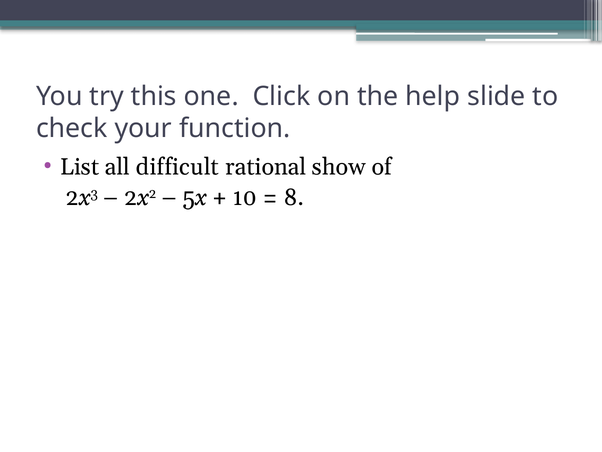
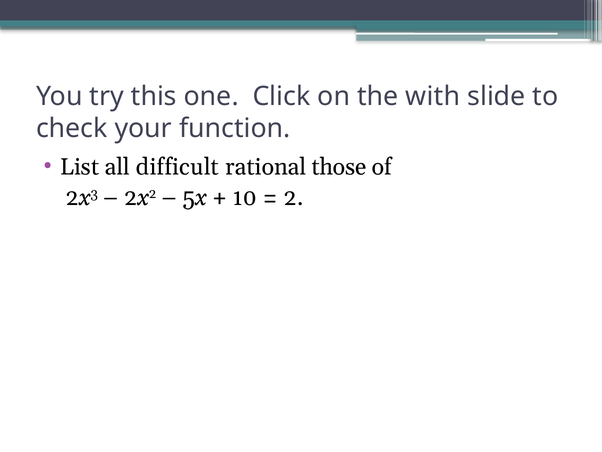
help: help -> with
show: show -> those
8: 8 -> 2
